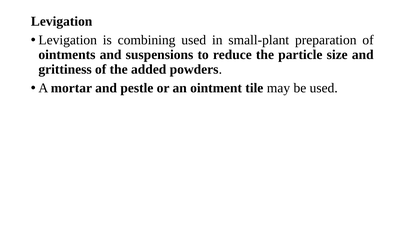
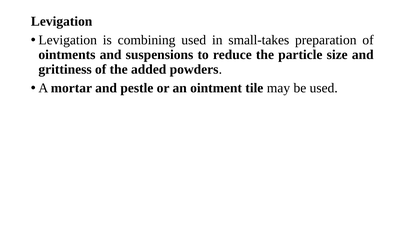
small-plant: small-plant -> small-takes
